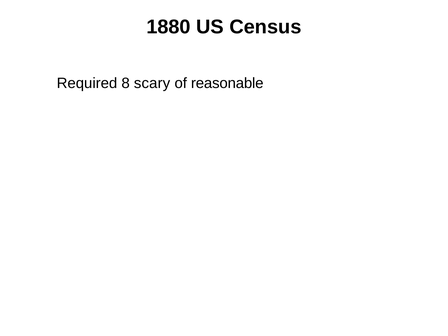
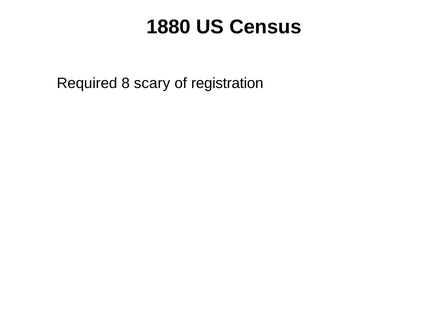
reasonable: reasonable -> registration
